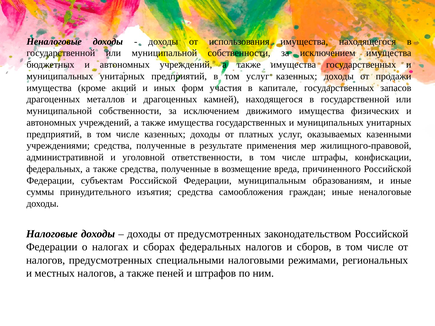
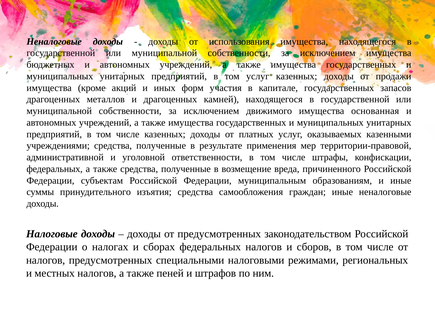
физических: физических -> основанная
жилищного-правовой: жилищного-правовой -> территории-правовой
